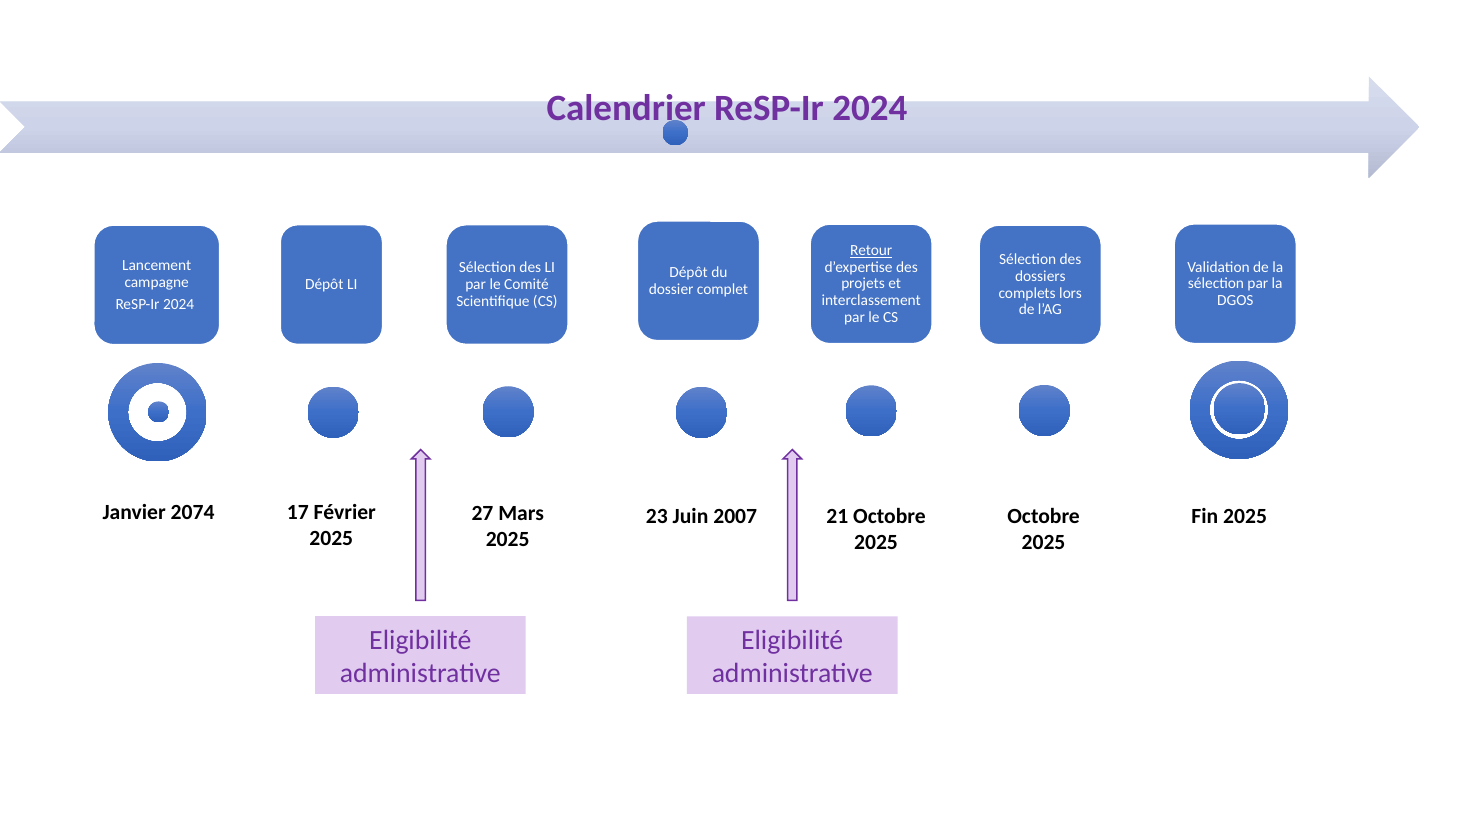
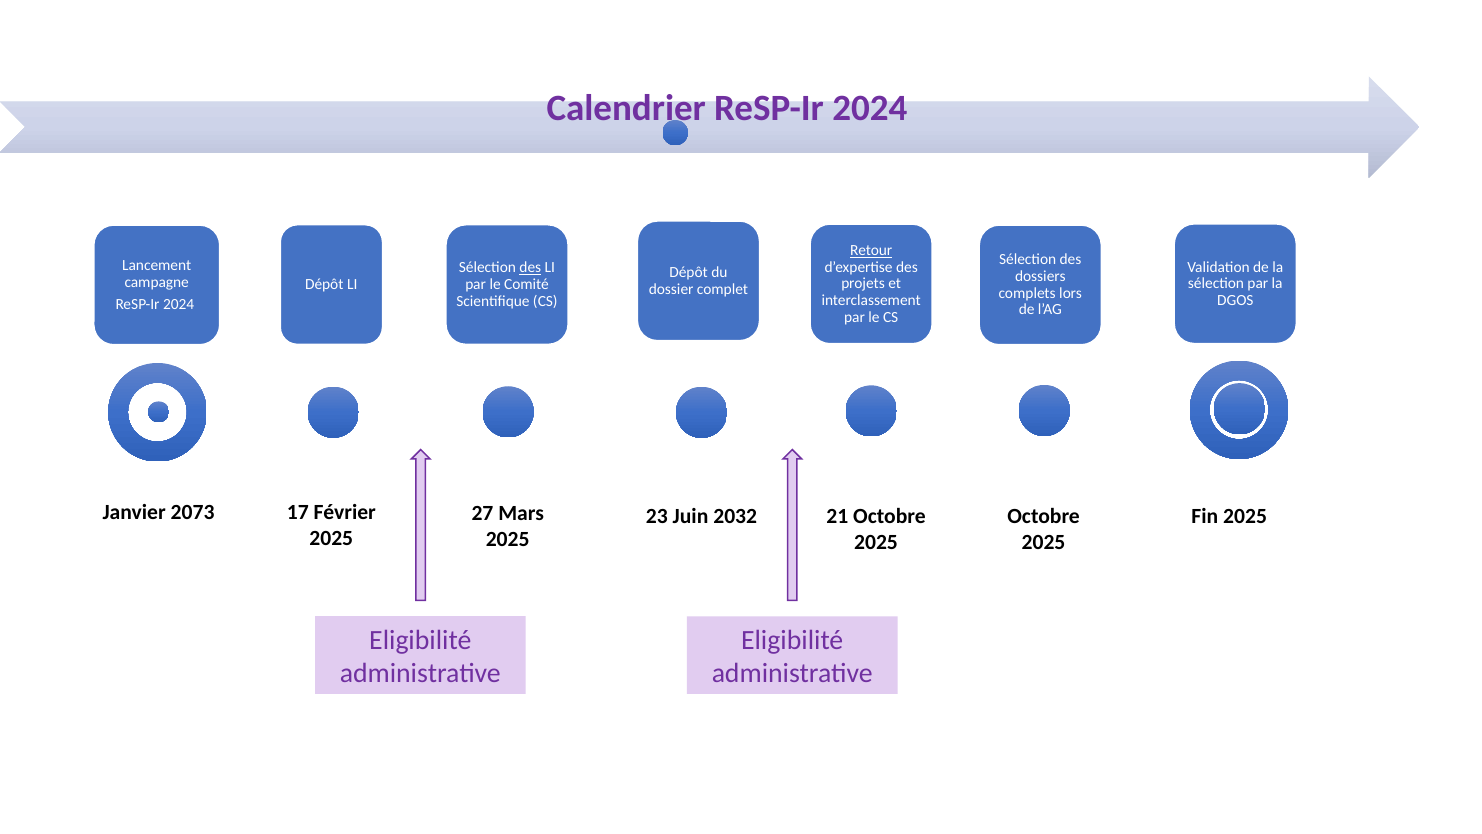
des at (530, 268) underline: none -> present
2074: 2074 -> 2073
2007: 2007 -> 2032
